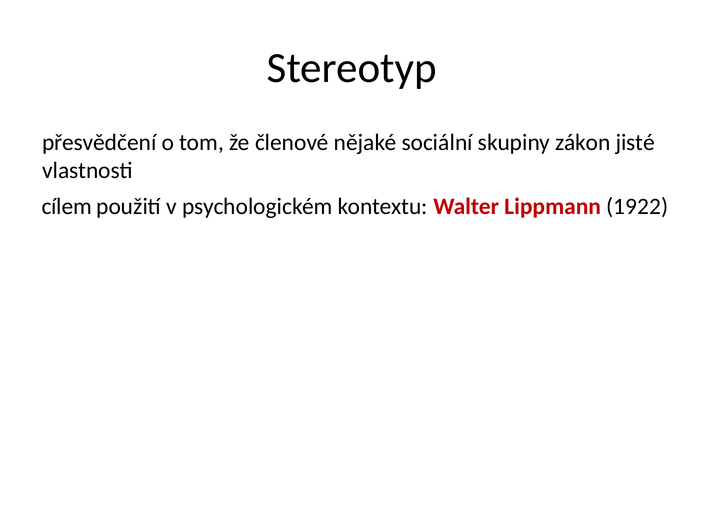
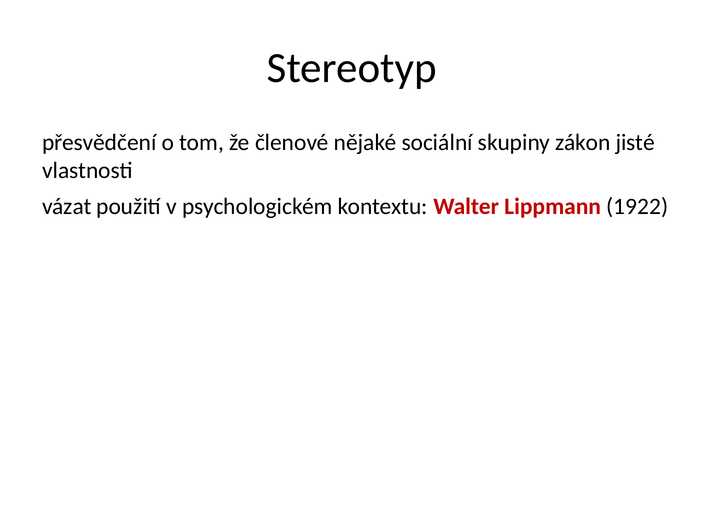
cílem: cílem -> vázat
